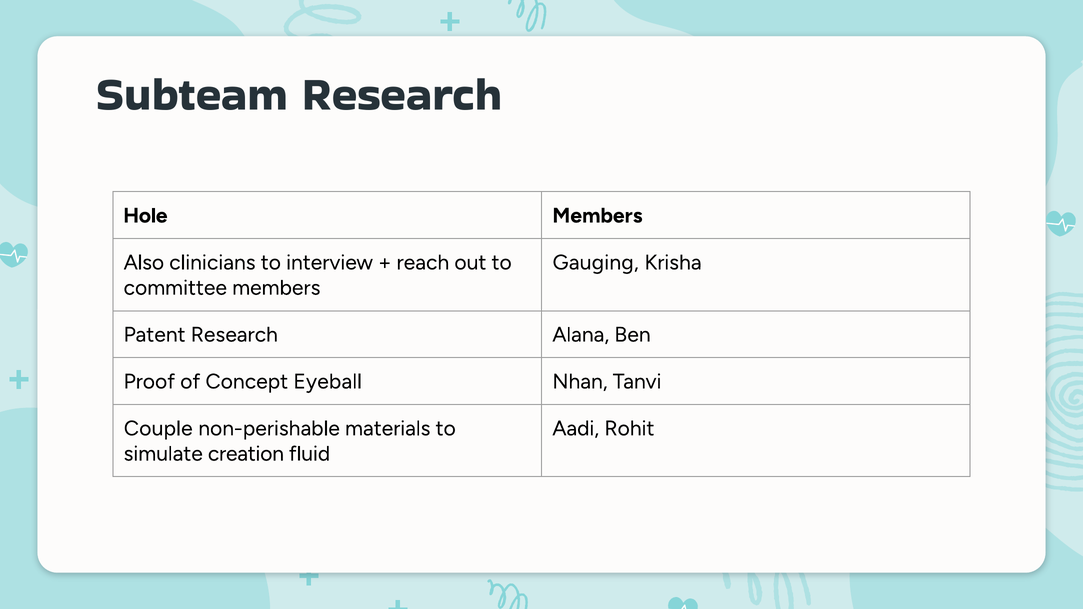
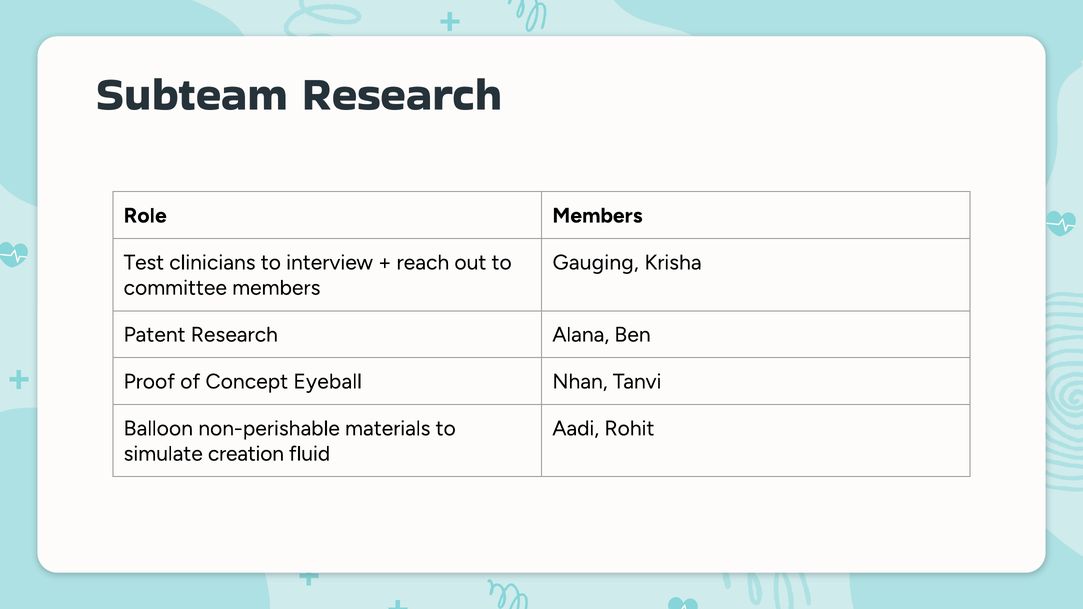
Hole: Hole -> Role
Also: Also -> Test
Couple: Couple -> Balloon
